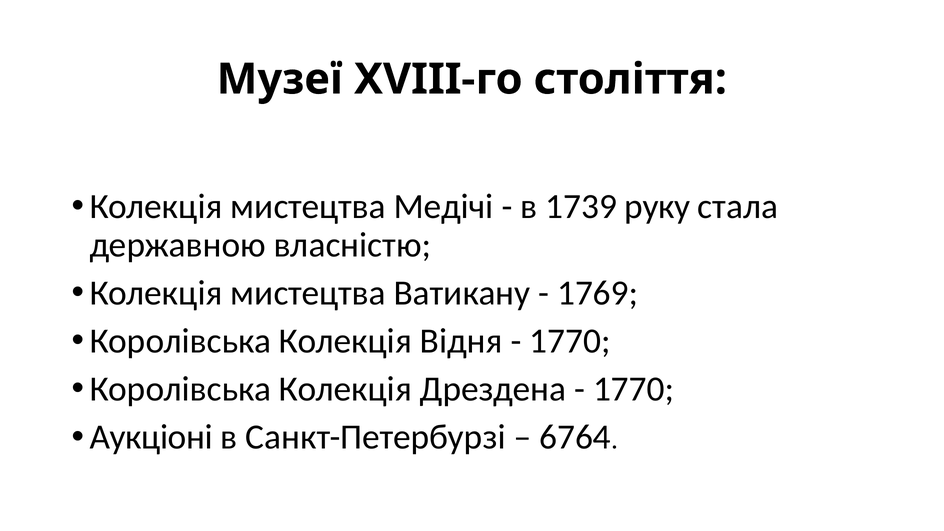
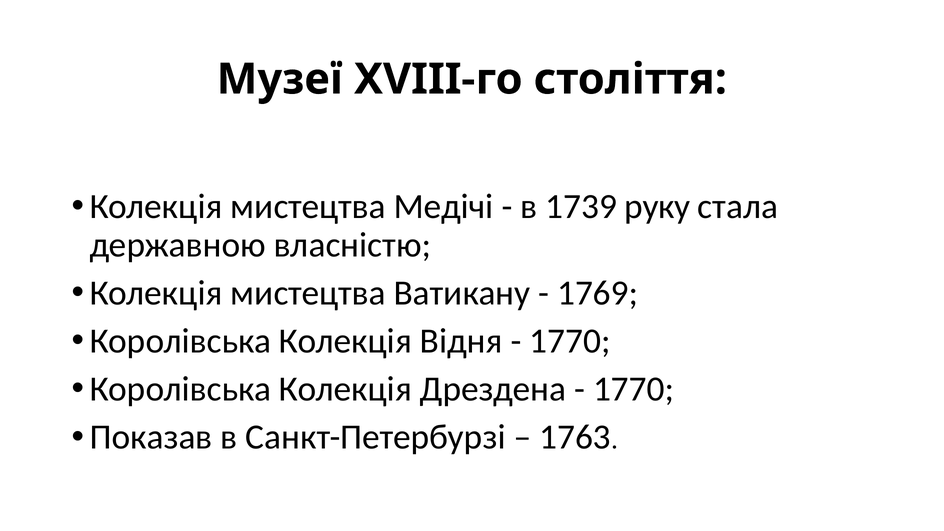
Аукціоні: Аукціоні -> Показав
6764: 6764 -> 1763
